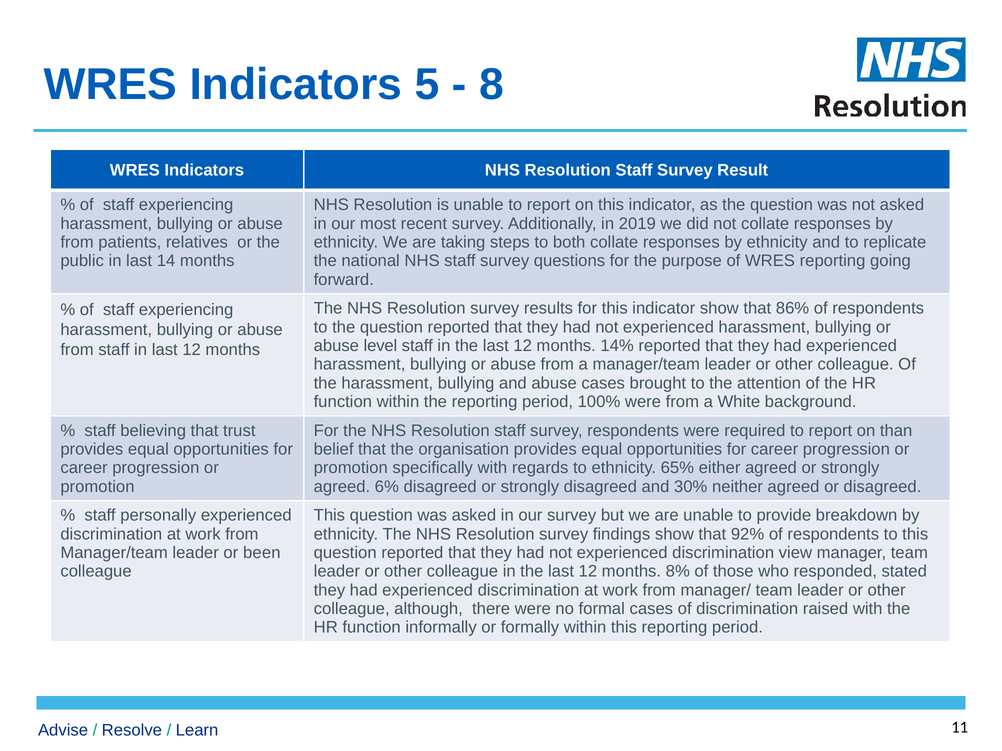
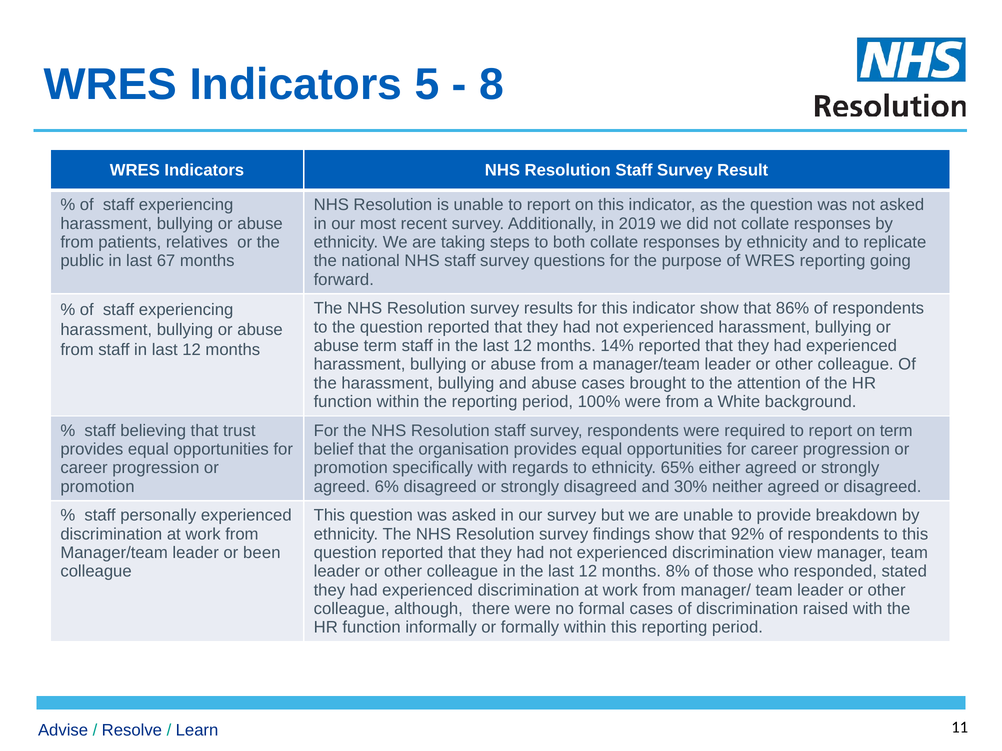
14: 14 -> 67
abuse level: level -> term
on than: than -> term
